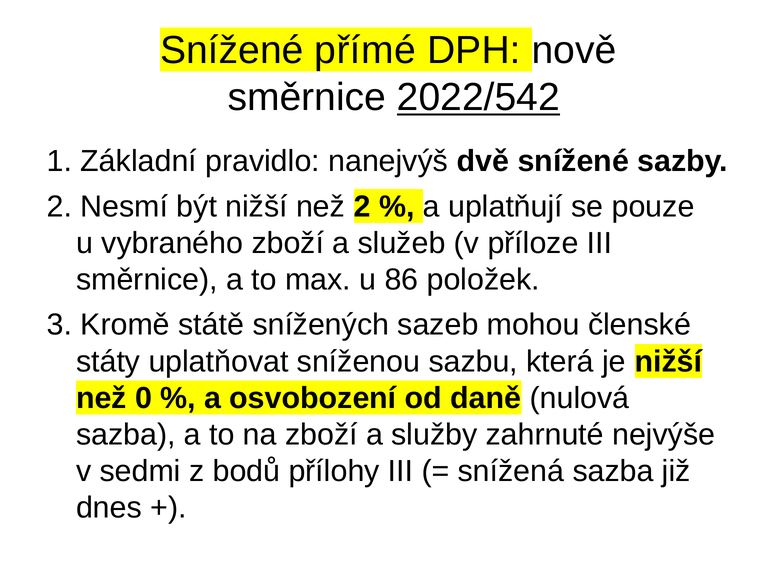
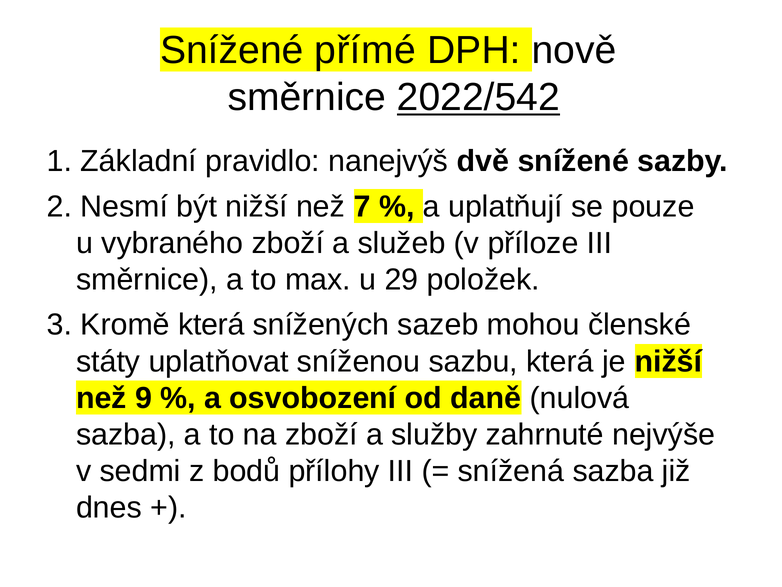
než 2: 2 -> 7
86: 86 -> 29
Kromě státě: státě -> která
0: 0 -> 9
